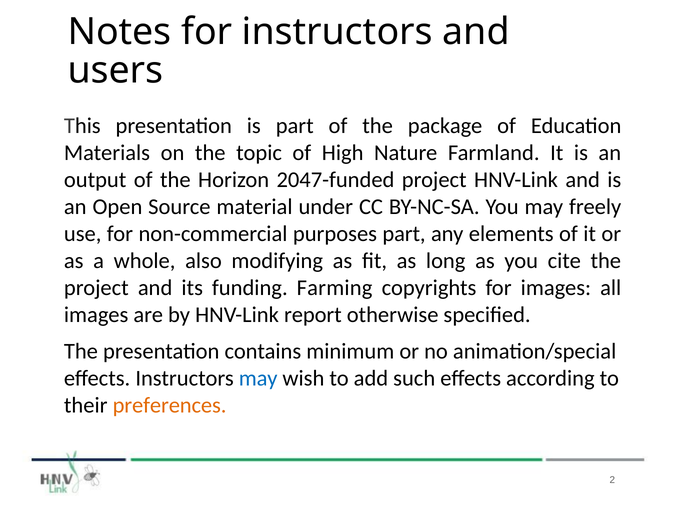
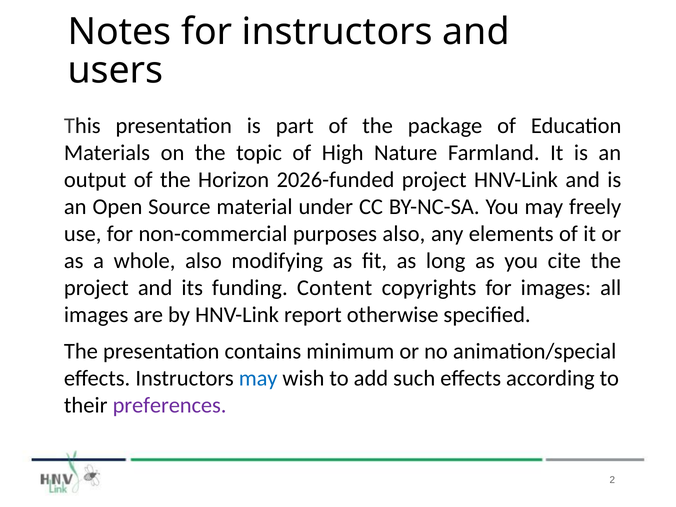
2047-funded: 2047-funded -> 2026-funded
purposes part: part -> also
Farming: Farming -> Content
preferences colour: orange -> purple
